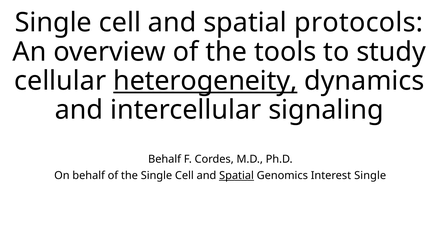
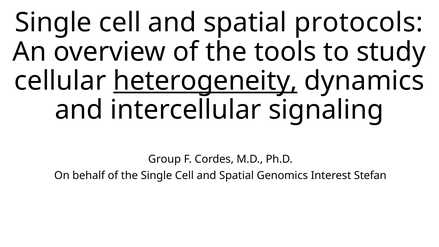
Behalf at (165, 159): Behalf -> Group
Spatial at (237, 175) underline: present -> none
Interest Single: Single -> Stefan
